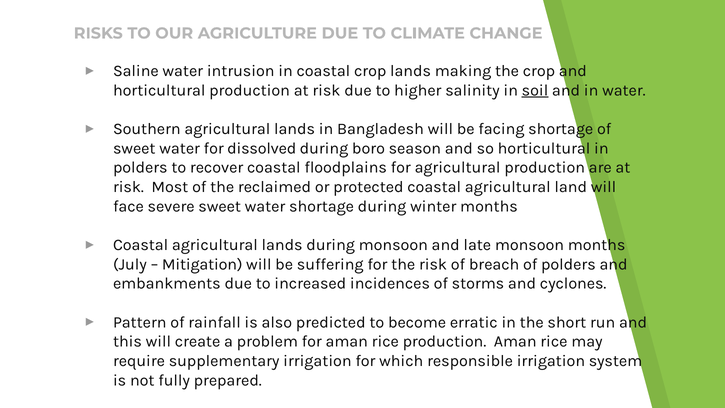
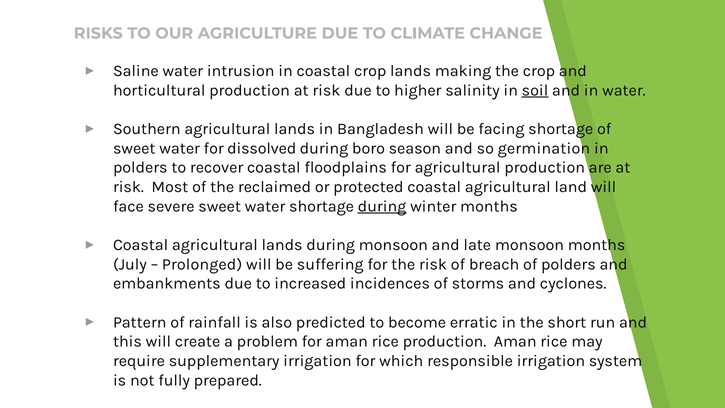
so horticultural: horticultural -> germination
during at (382, 206) underline: none -> present
Mitigation: Mitigation -> Prolonged
